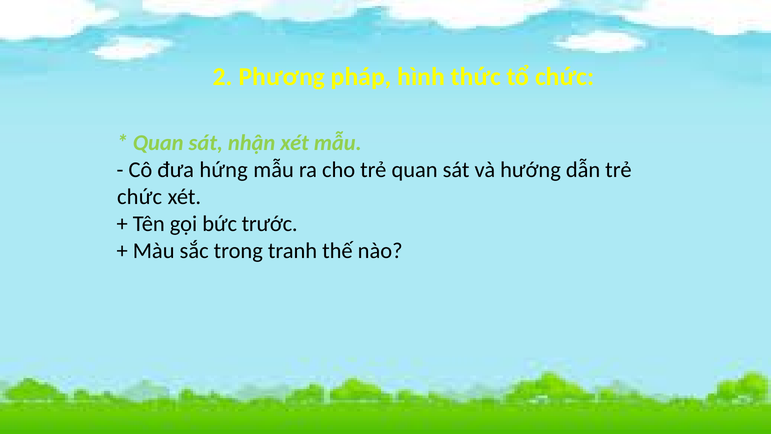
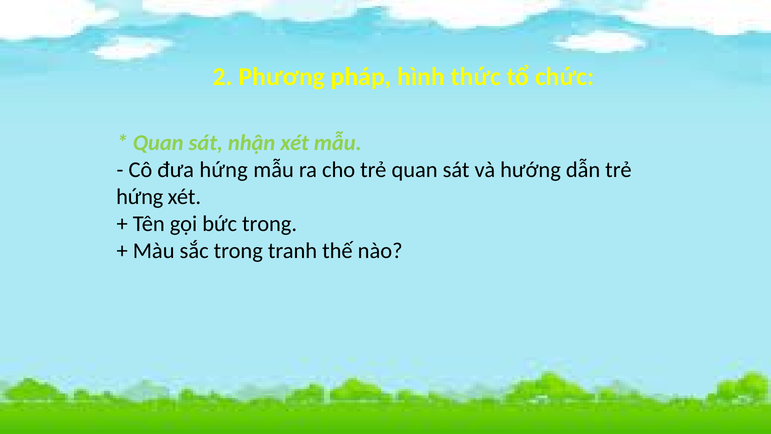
chức at (140, 197): chức -> hứng
bức trước: trước -> trong
